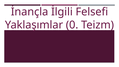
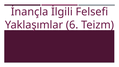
0: 0 -> 6
